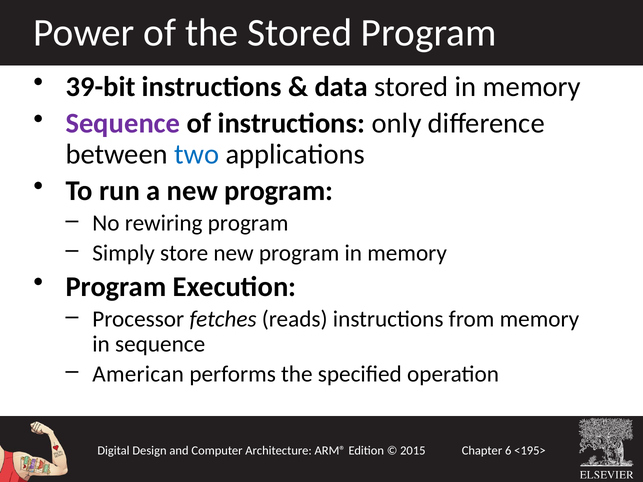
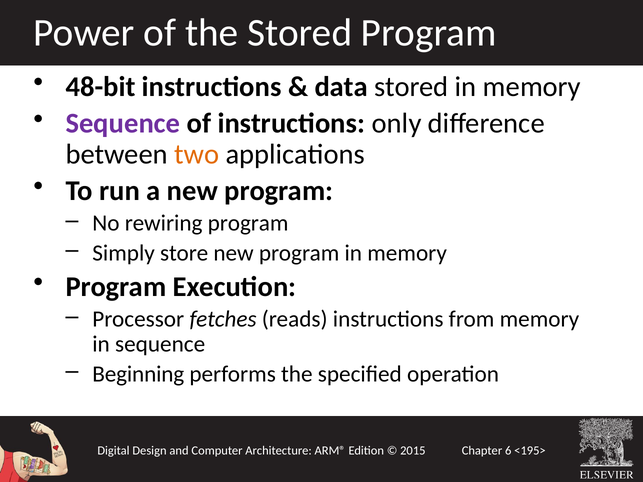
39-bit: 39-bit -> 48-bit
two colour: blue -> orange
American: American -> Beginning
